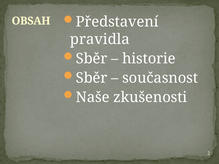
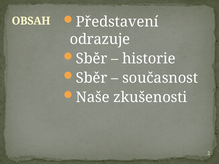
pravidla: pravidla -> odrazuje
